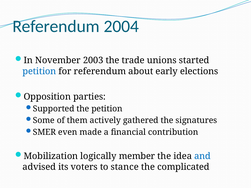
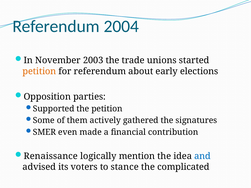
petition at (39, 71) colour: blue -> orange
Mobilization: Mobilization -> Renaissance
member: member -> mention
